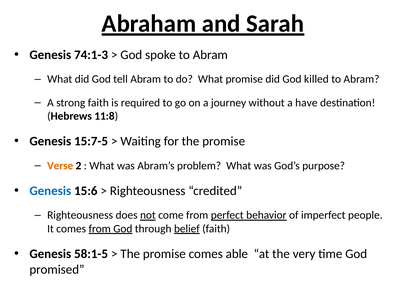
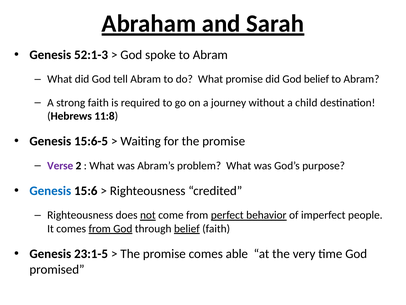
74:1-3: 74:1-3 -> 52:1-3
God killed: killed -> belief
have: have -> child
15:7-5: 15:7-5 -> 15:6-5
Verse colour: orange -> purple
58:1-5: 58:1-5 -> 23:1-5
